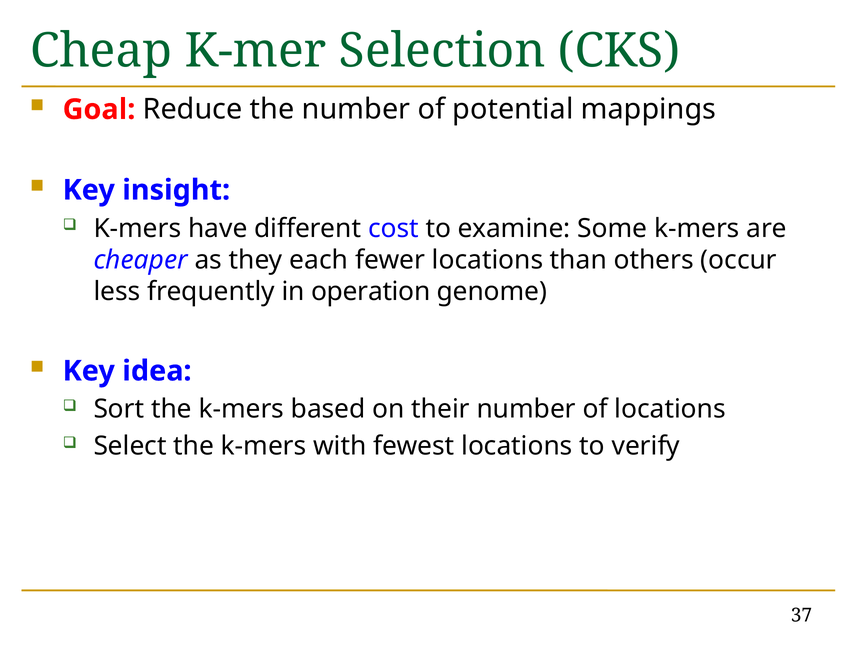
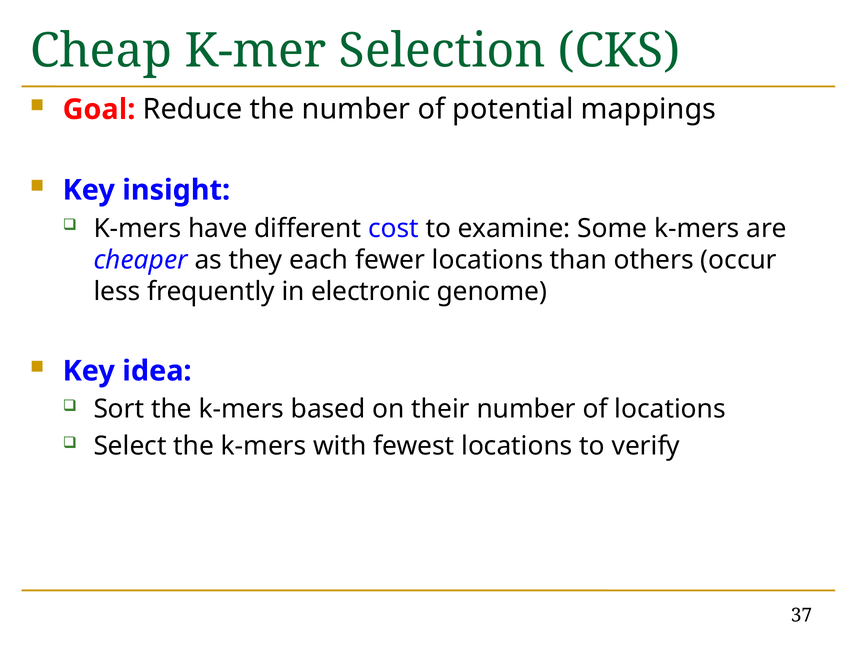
operation: operation -> electronic
